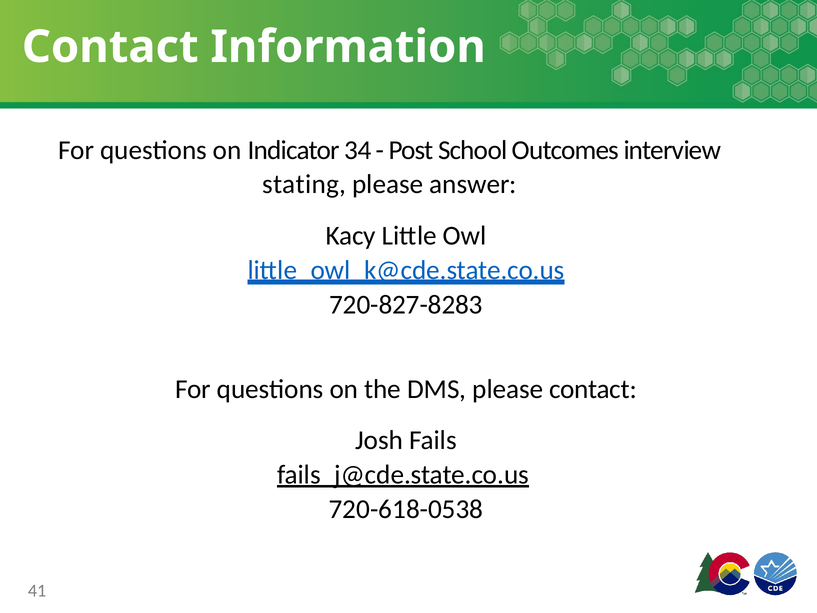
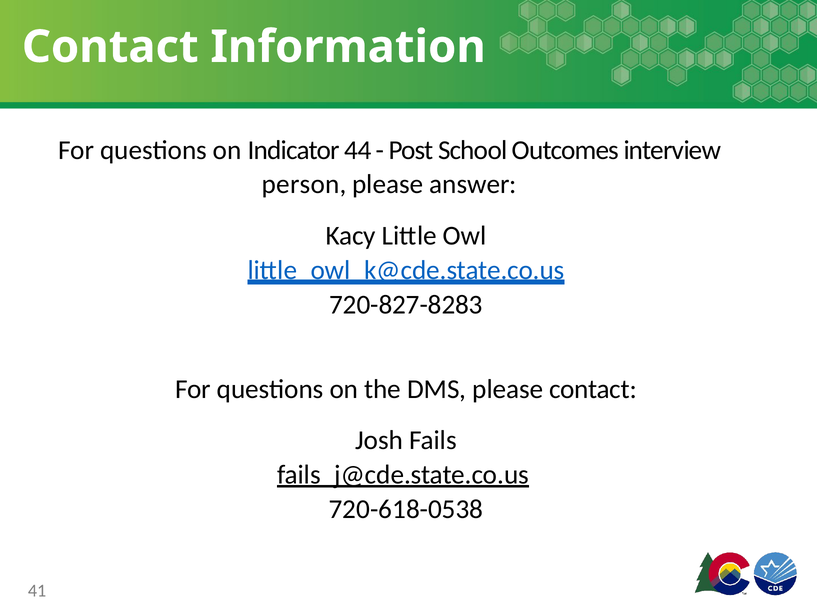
34: 34 -> 44
stating: stating -> person
